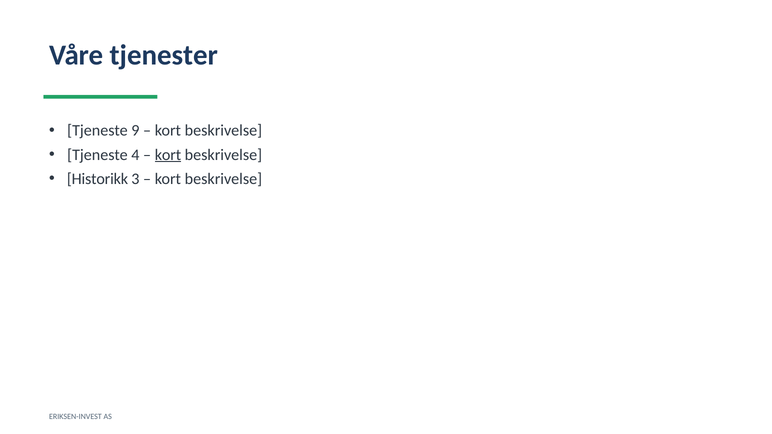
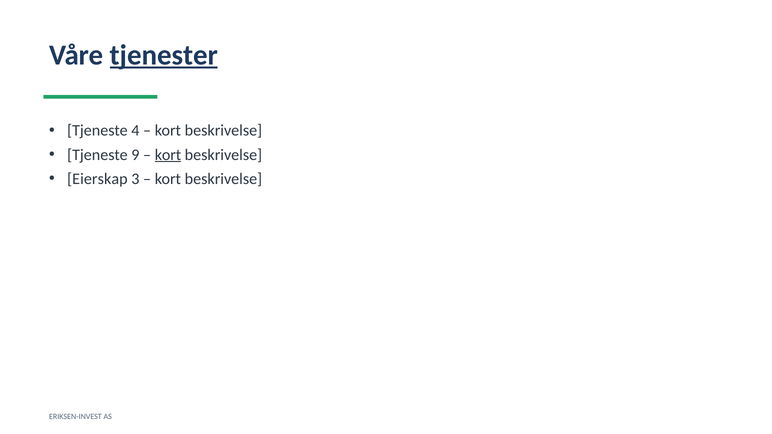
tjenester underline: none -> present
9: 9 -> 4
4: 4 -> 9
Historikk: Historikk -> Eierskap
